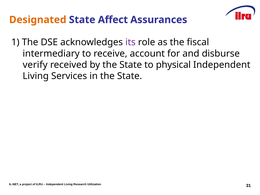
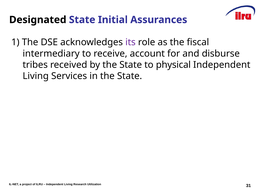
Designated colour: orange -> black
Affect: Affect -> Initial
verify: verify -> tribes
